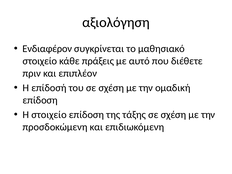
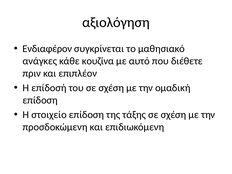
στοιχείο at (40, 61): στοιχείο -> ανάγκες
πράξεις: πράξεις -> κουζίνα
